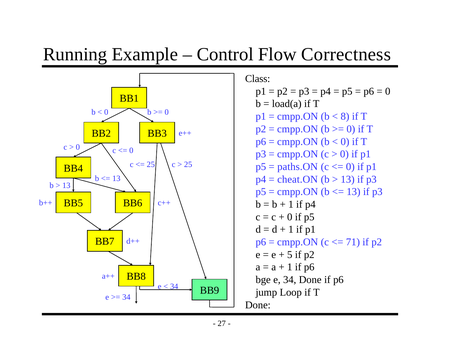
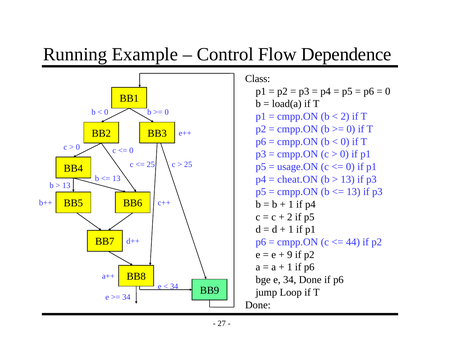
Correctness: Correctness -> Dependence
8 at (345, 116): 8 -> 2
paths.ON: paths.ON -> usage.ON
0 at (290, 217): 0 -> 2
71: 71 -> 44
5: 5 -> 9
